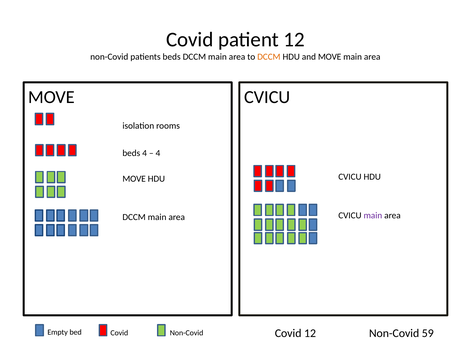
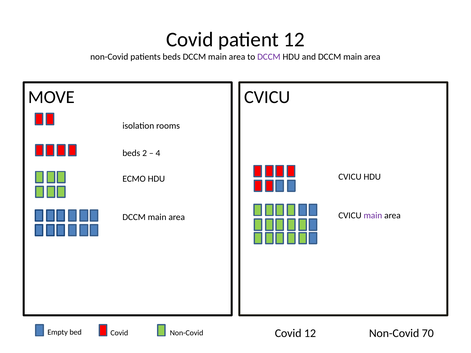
DCCM at (269, 57) colour: orange -> purple
and MOVE: MOVE -> DCCM
beds 4: 4 -> 2
MOVE at (134, 179): MOVE -> ECMO
59: 59 -> 70
